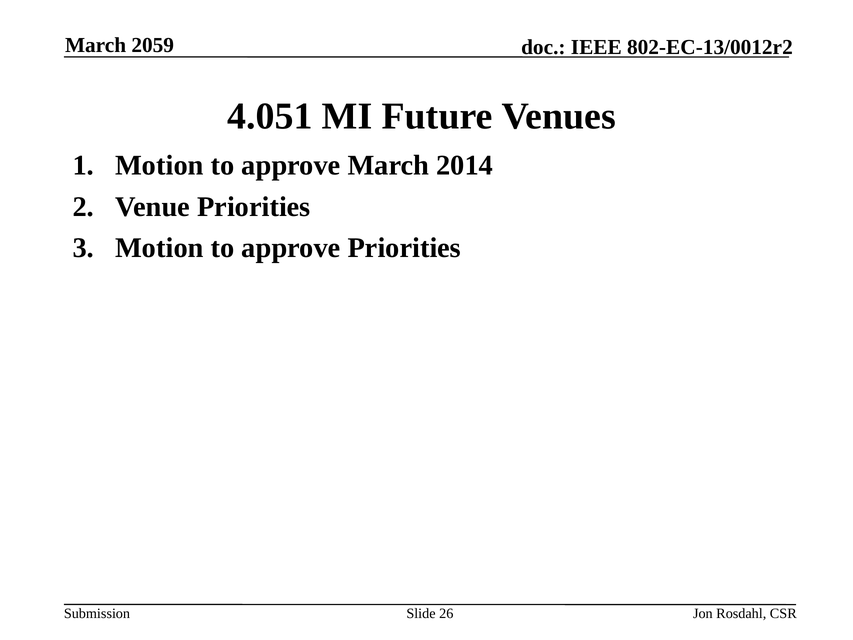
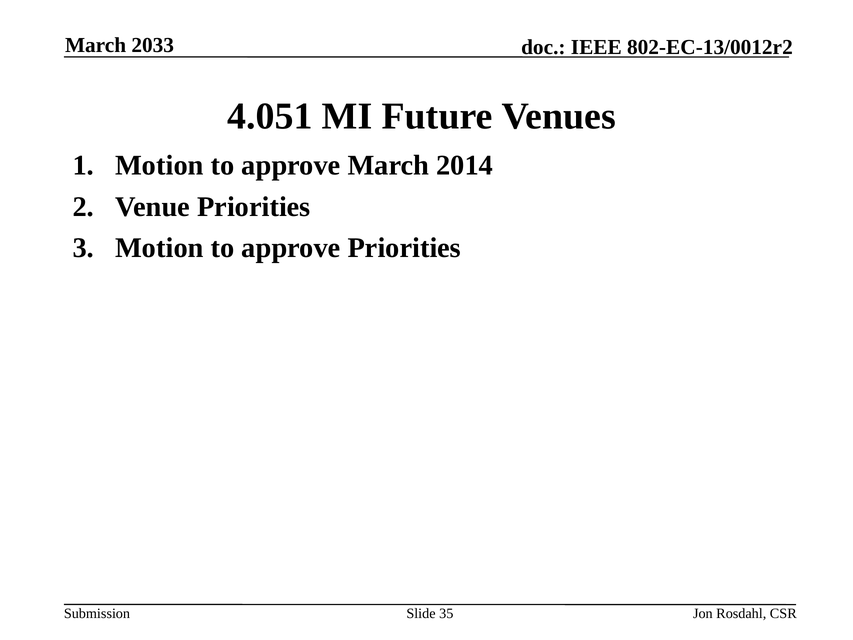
2059: 2059 -> 2033
26: 26 -> 35
